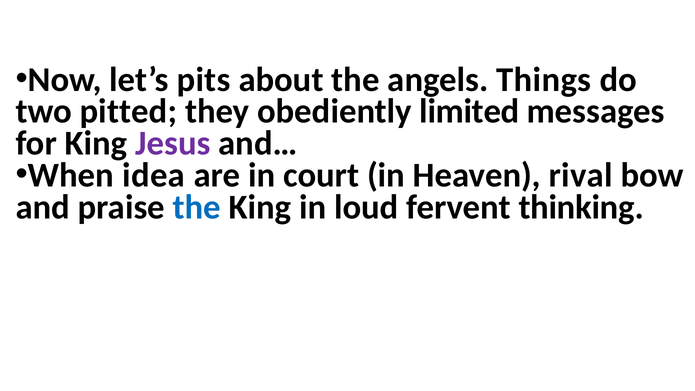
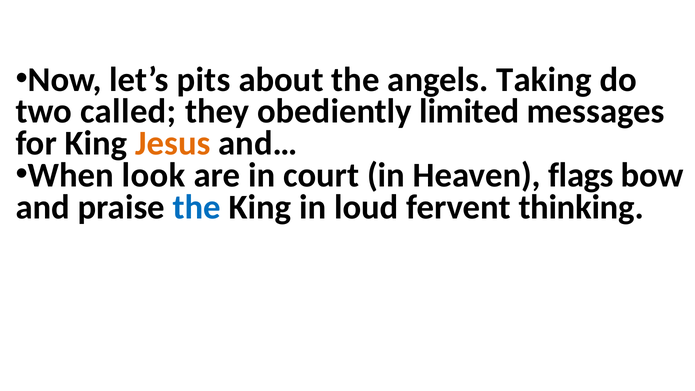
Things: Things -> Taking
pitted: pitted -> called
Jesus colour: purple -> orange
idea: idea -> look
rival: rival -> flags
